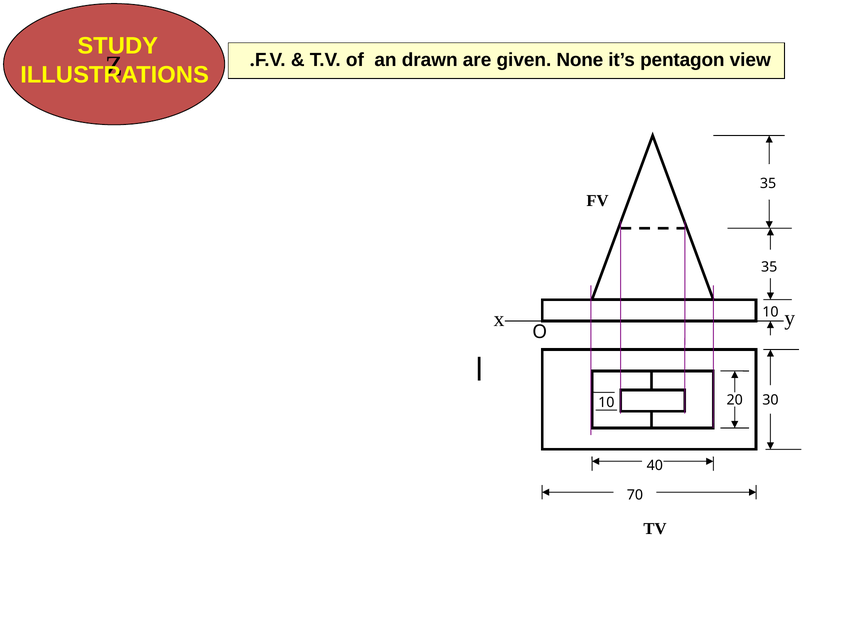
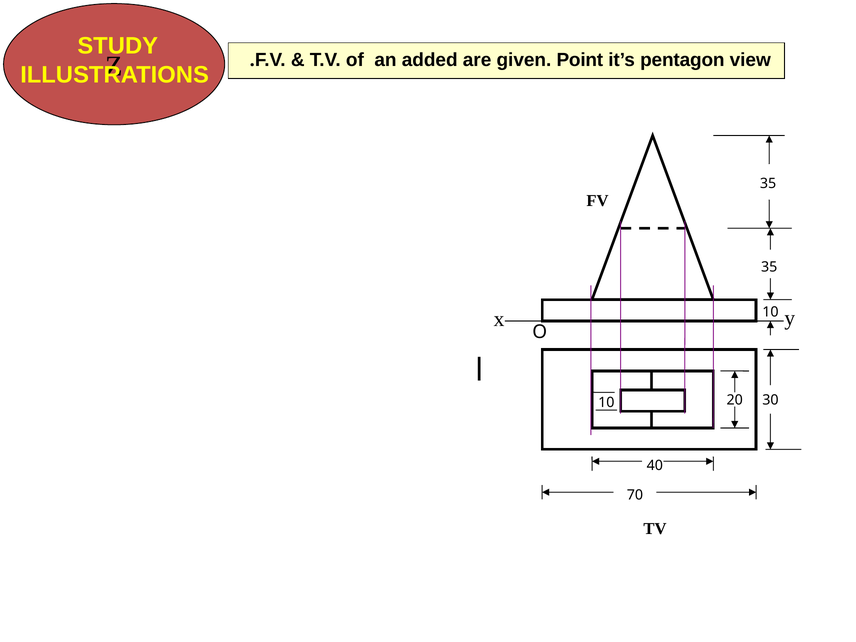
drawn: drawn -> added
None: None -> Point
